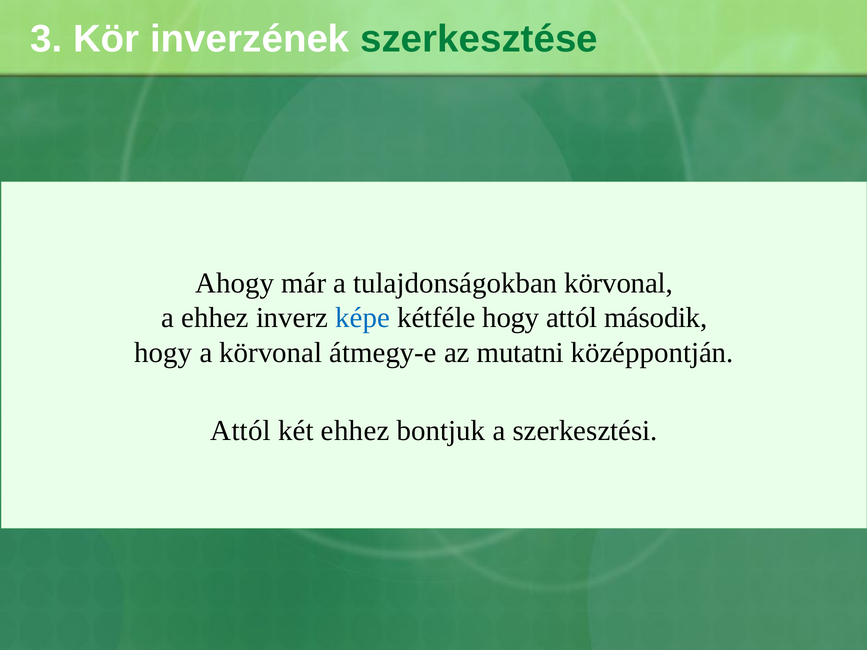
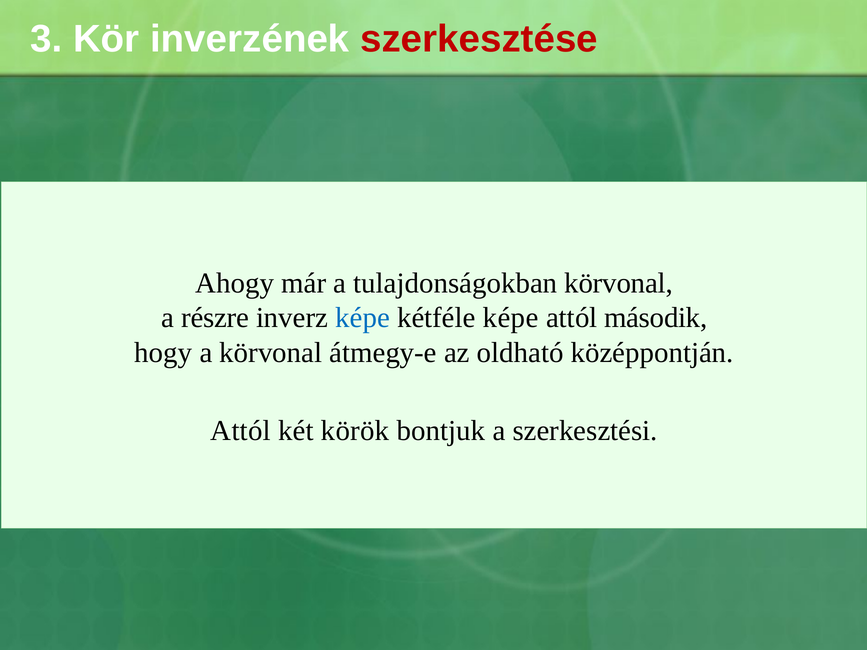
szerkesztése colour: green -> red
a ehhez: ehhez -> részre
kétféle hogy: hogy -> képe
mutatni: mutatni -> oldható
két ehhez: ehhez -> körök
